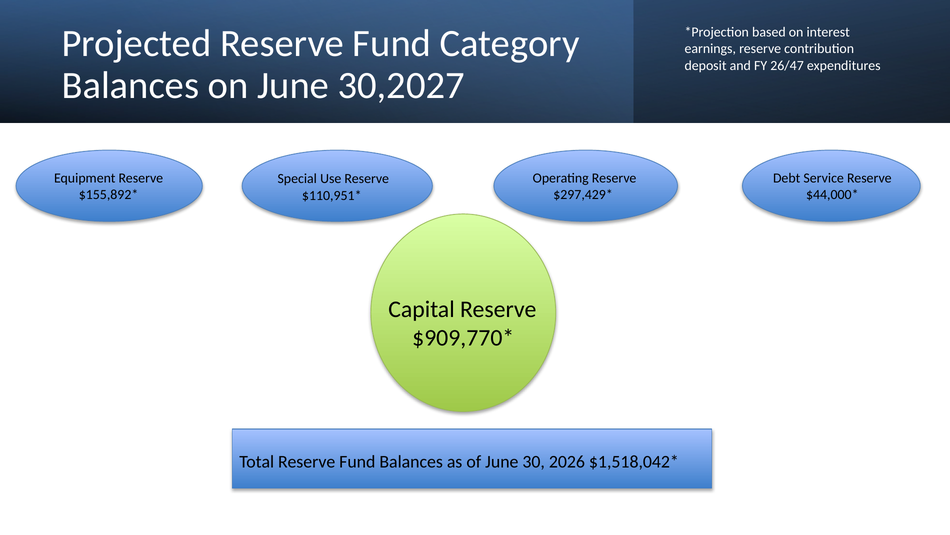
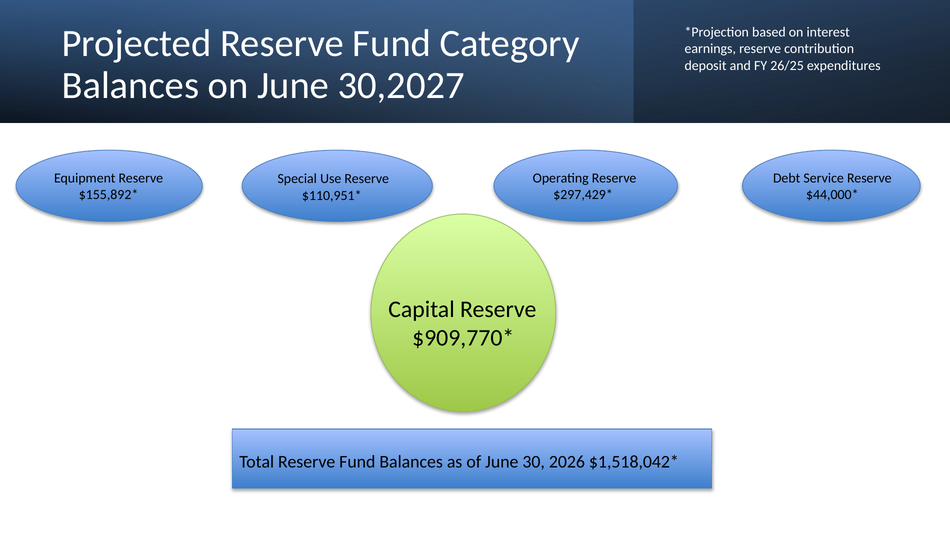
26/47: 26/47 -> 26/25
